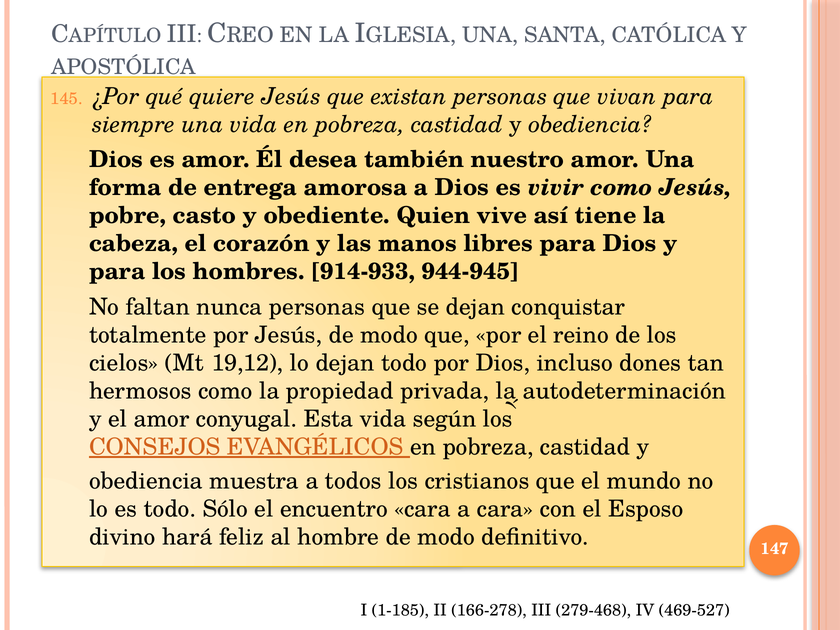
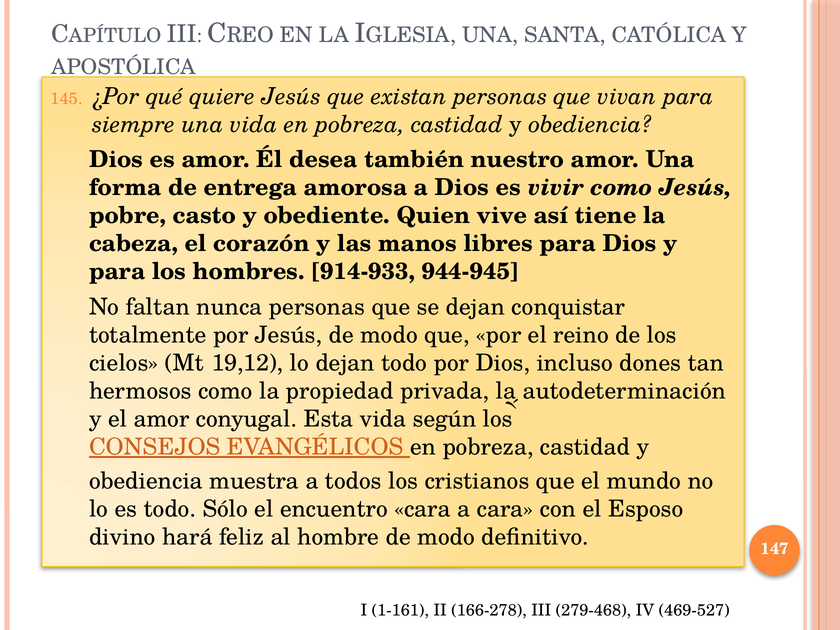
1-185: 1-185 -> 1-161
